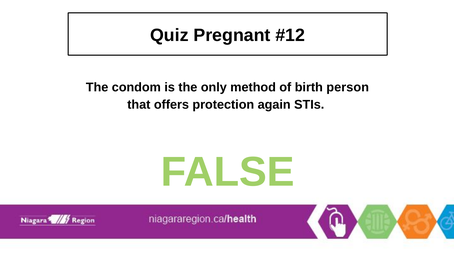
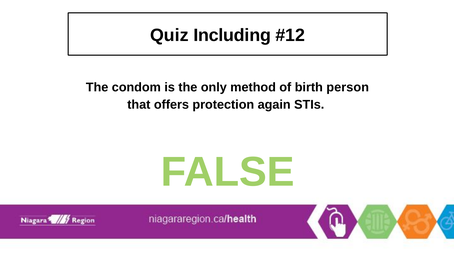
Pregnant: Pregnant -> Including
